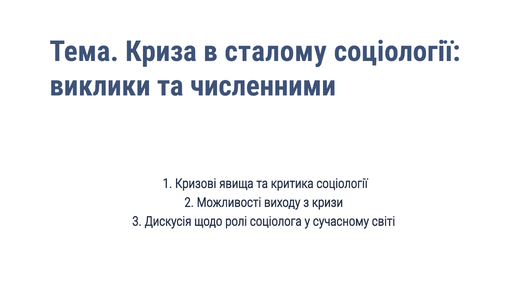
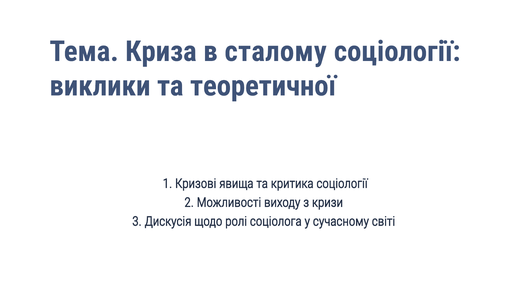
численними: численними -> теоретичної
